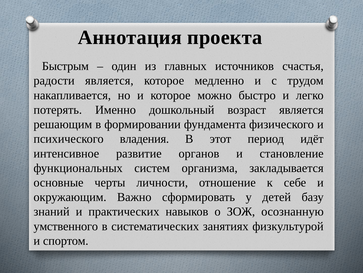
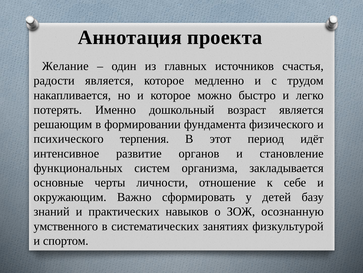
Быстрым: Быстрым -> Желание
владения: владения -> терпения
